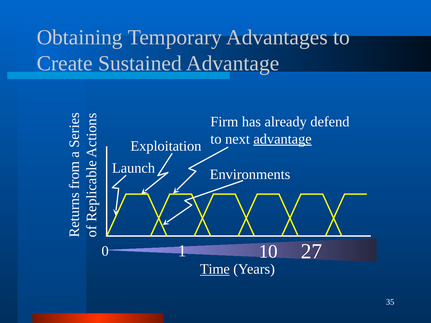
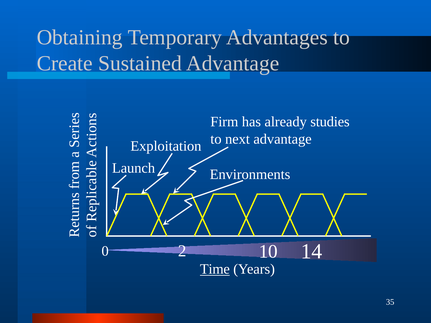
defend: defend -> studies
advantage at (283, 139) underline: present -> none
1: 1 -> 2
27: 27 -> 14
